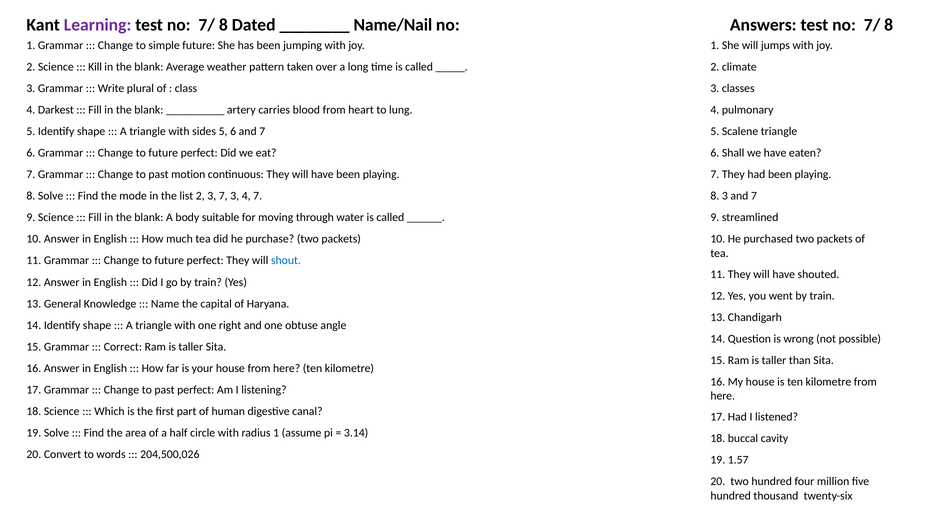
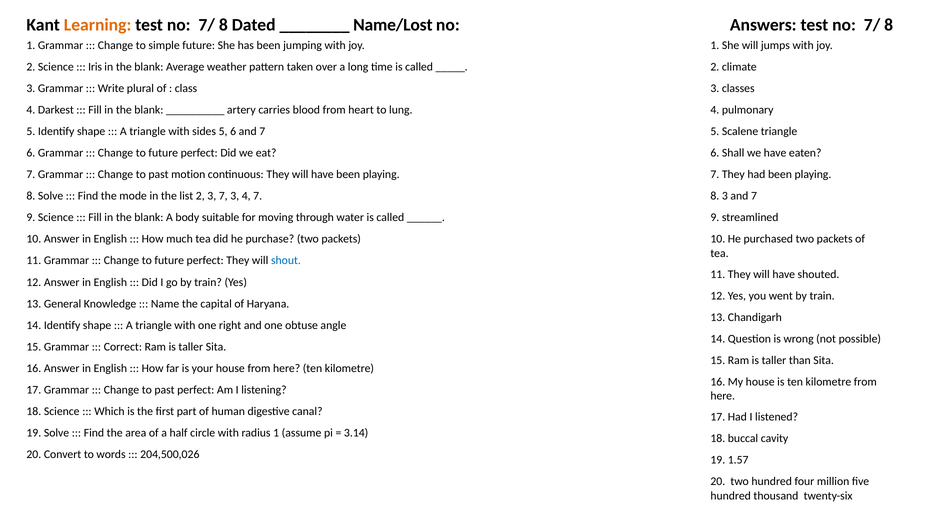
Learning colour: purple -> orange
Name/Nail: Name/Nail -> Name/Lost
Kill: Kill -> Iris
